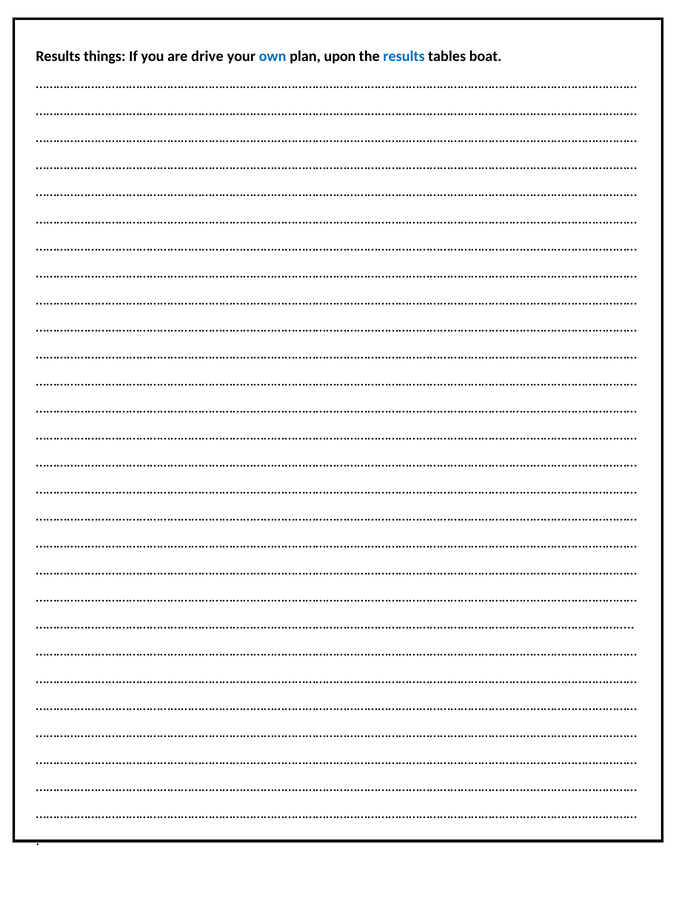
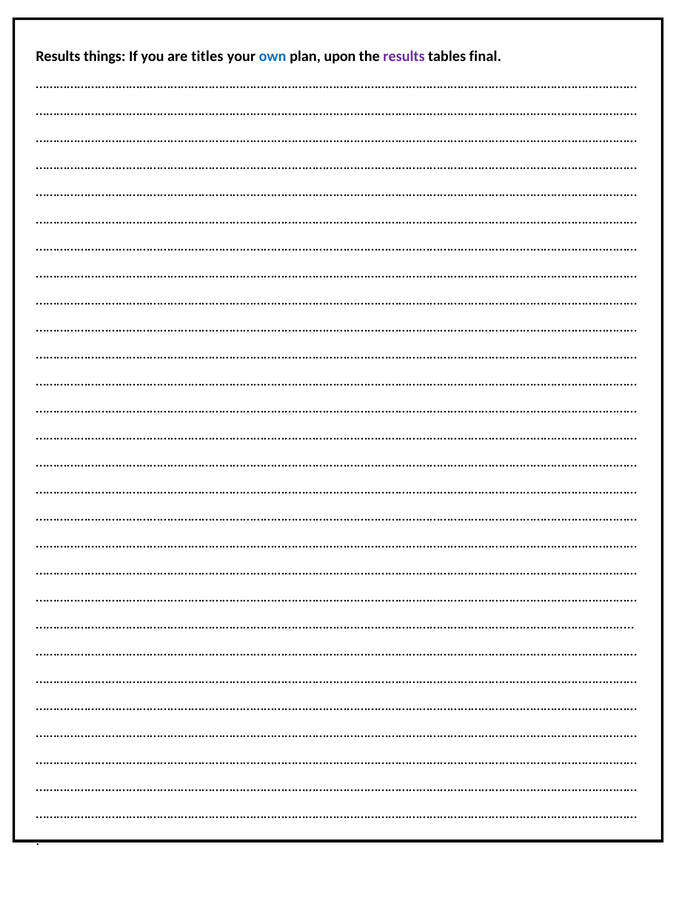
drive: drive -> titles
results at (404, 56) colour: blue -> purple
boat: boat -> final
